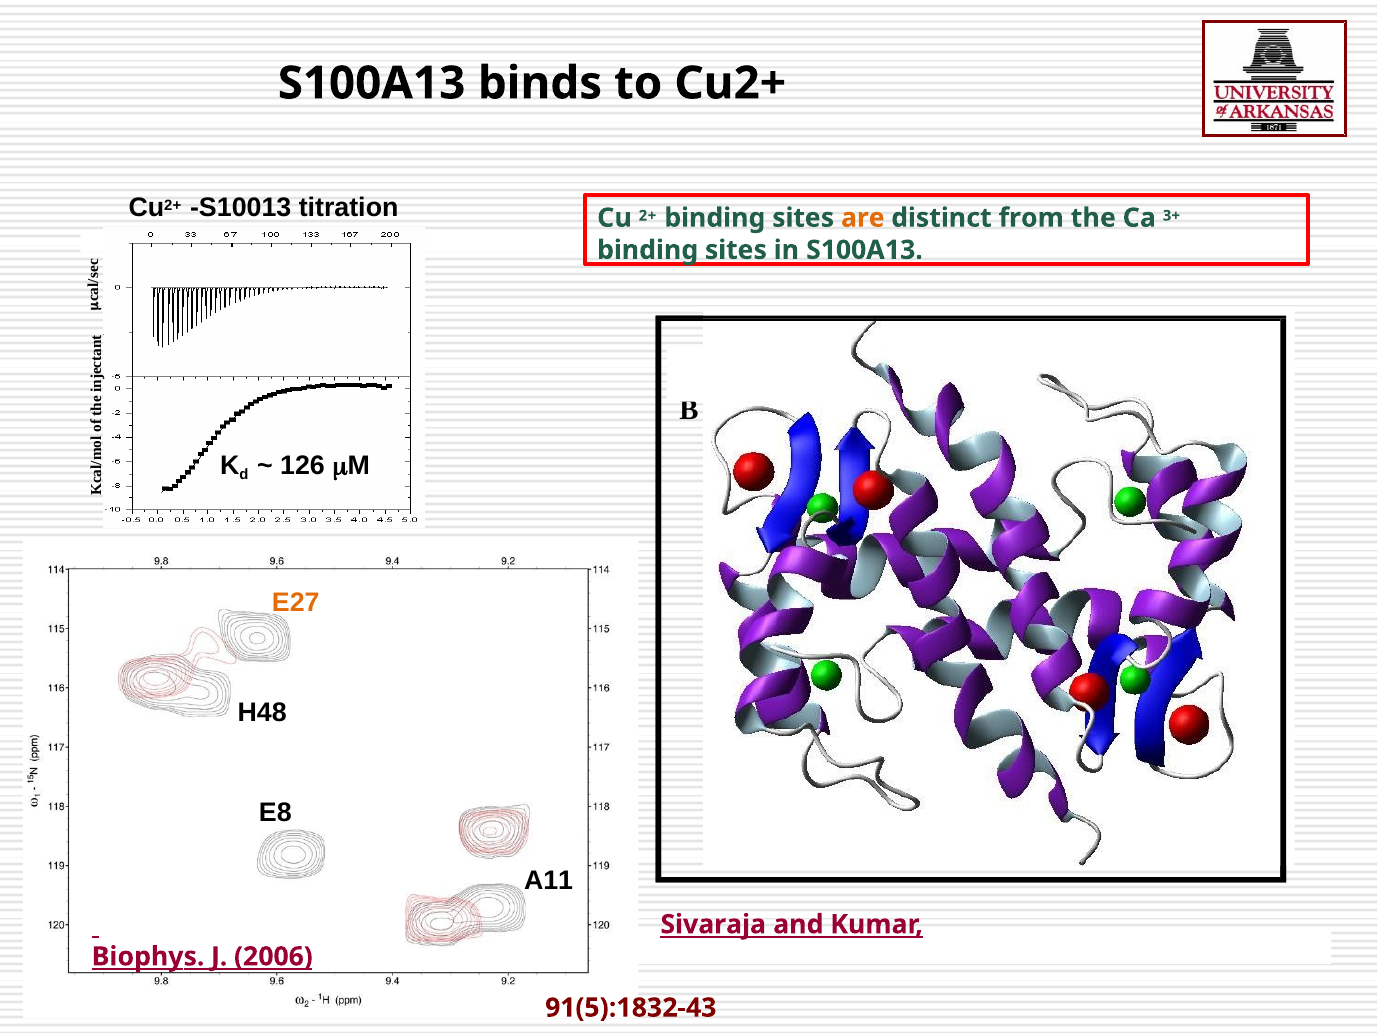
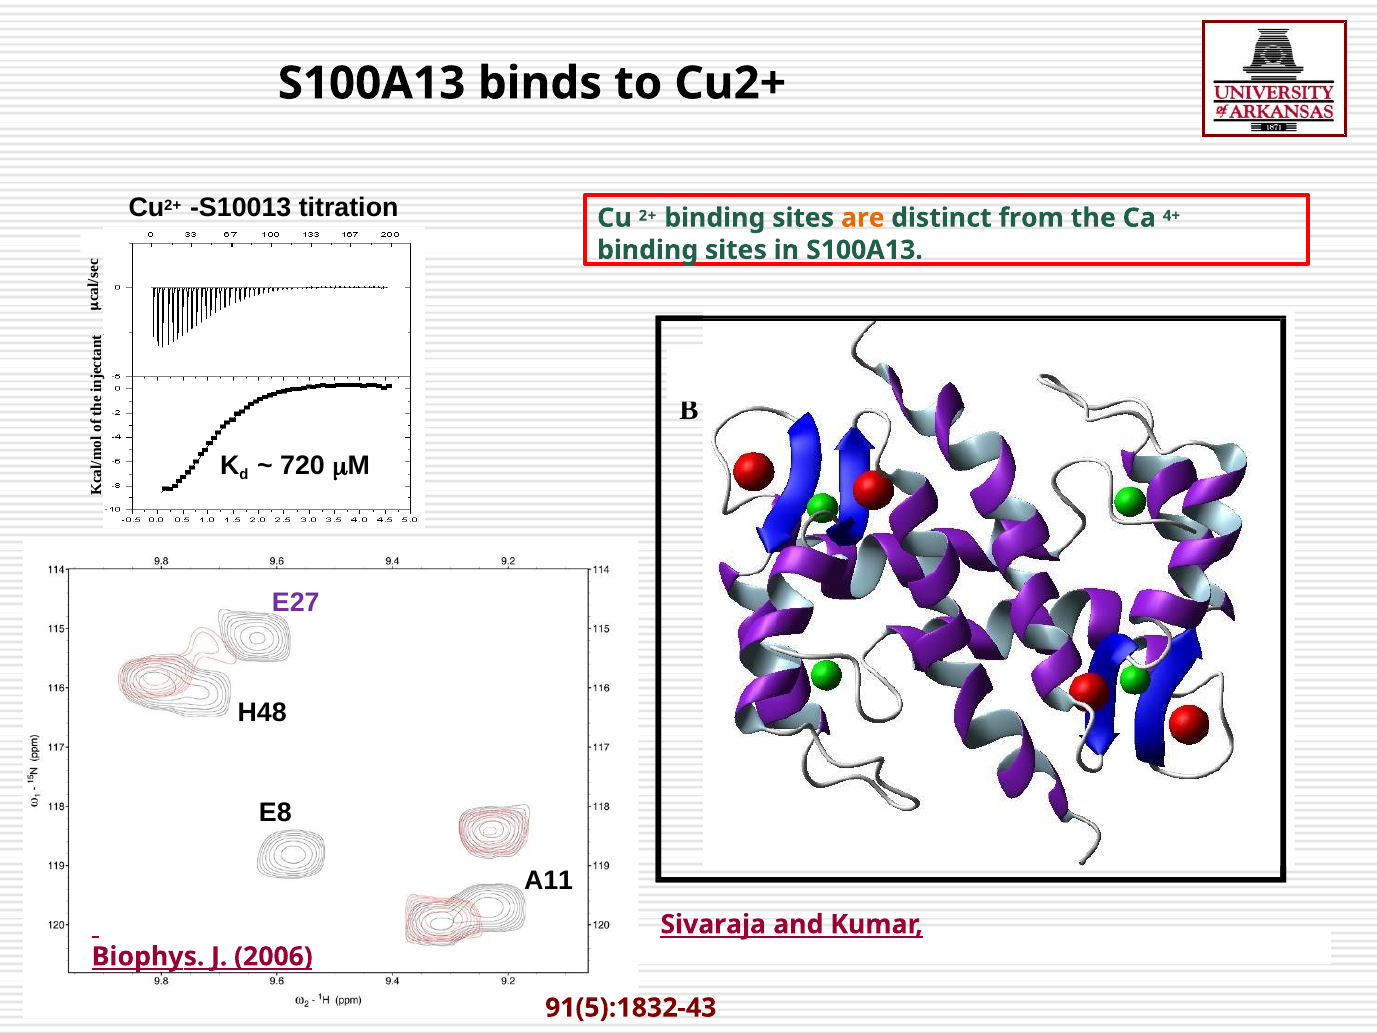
3+: 3+ -> 4+
126: 126 -> 720
E27 colour: orange -> purple
